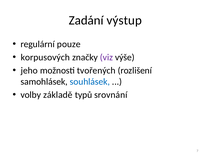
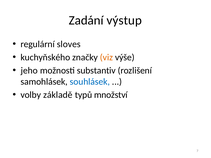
pouze: pouze -> sloves
korpusových: korpusových -> kuchyňského
viz colour: purple -> orange
tvořených: tvořených -> substantiv
srovnání: srovnání -> množství
